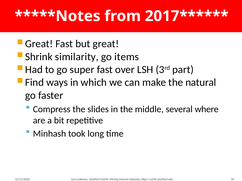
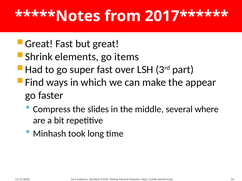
similarity: similarity -> elements
natural: natural -> appear
